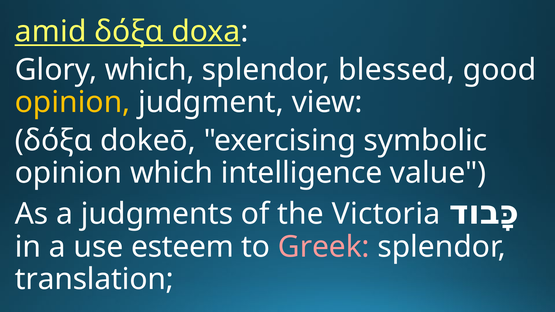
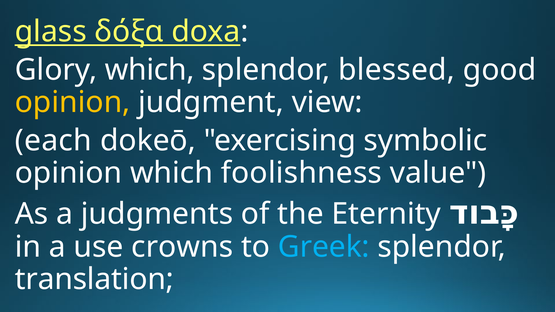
amid: amid -> glass
δόξα at (54, 141): δόξα -> each
intelligence: intelligence -> foolishness
Victoria: Victoria -> Eternity
esteem: esteem -> crowns
Greek colour: pink -> light blue
